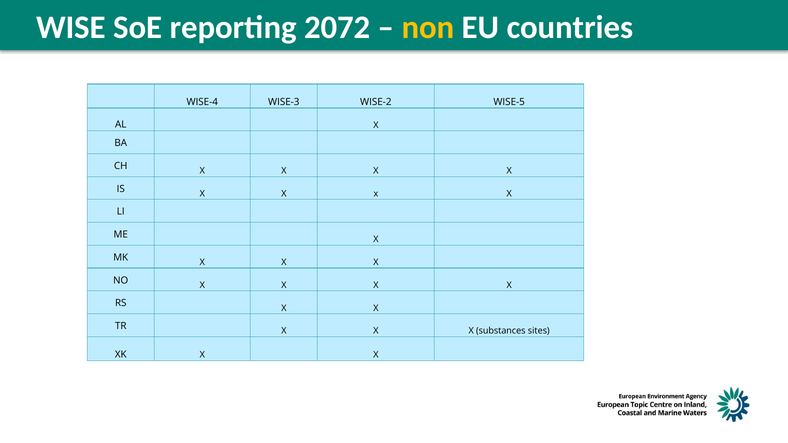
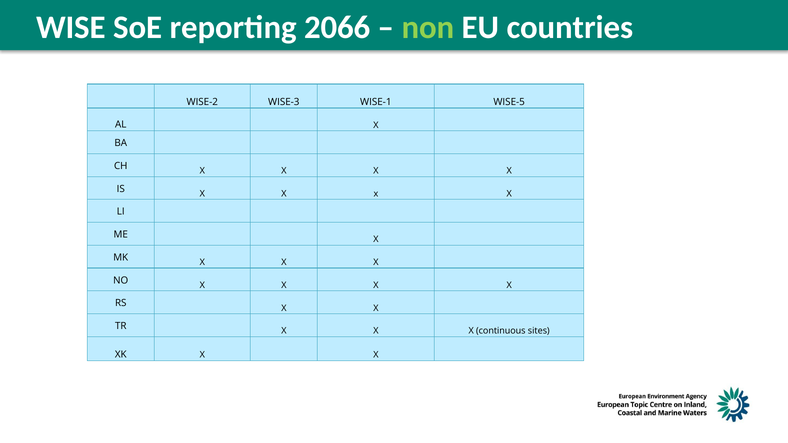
2072: 2072 -> 2066
non colour: yellow -> light green
WISE-4: WISE-4 -> WISE-2
WISE-2: WISE-2 -> WISE-1
substances: substances -> continuous
